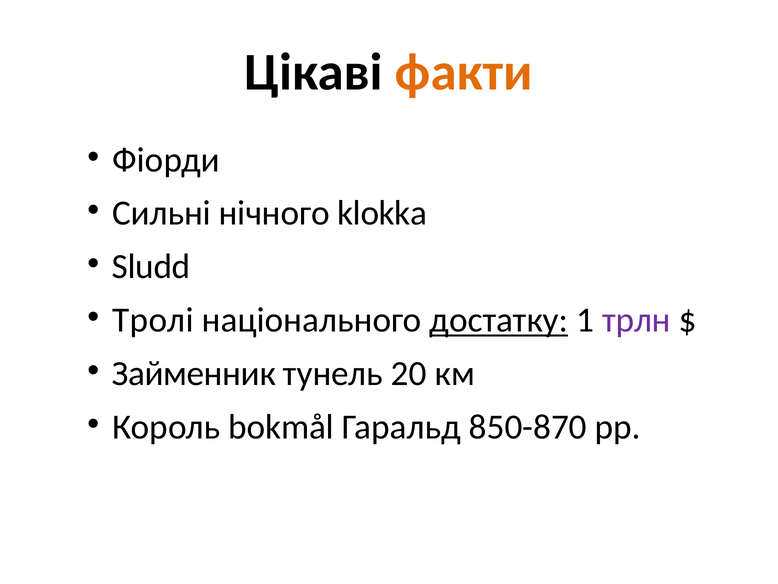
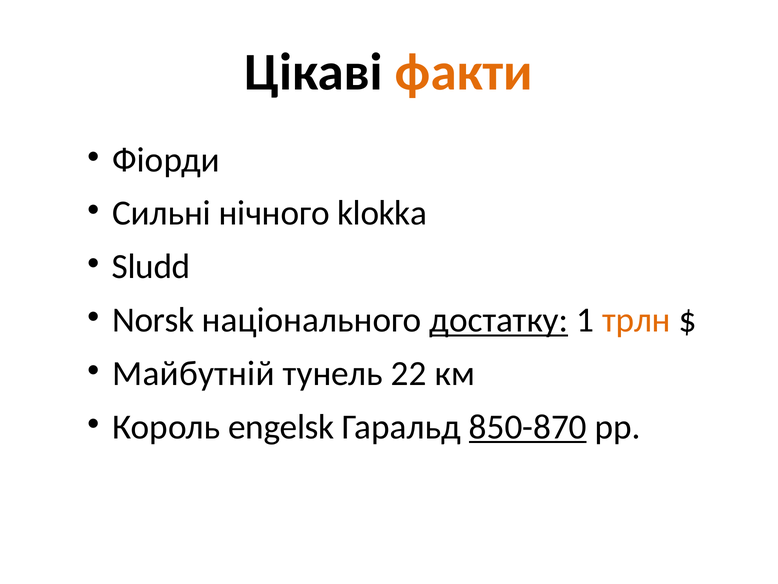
Тролі: Тролі -> Norsk
трлн colour: purple -> orange
Займенник: Займенник -> Майбутній
20: 20 -> 22
bokmål: bokmål -> engelsk
850-870 underline: none -> present
